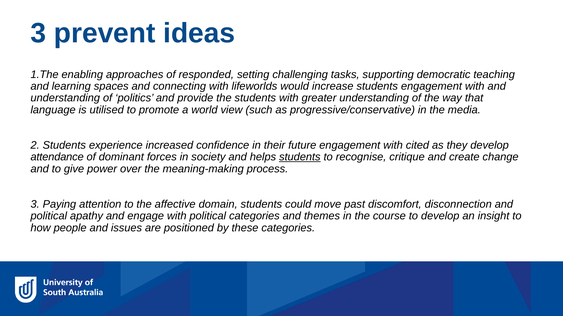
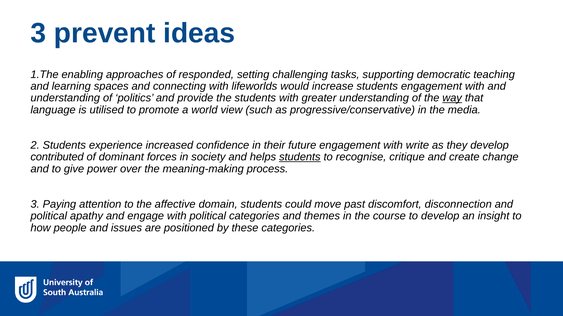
way underline: none -> present
cited: cited -> write
attendance: attendance -> contributed
